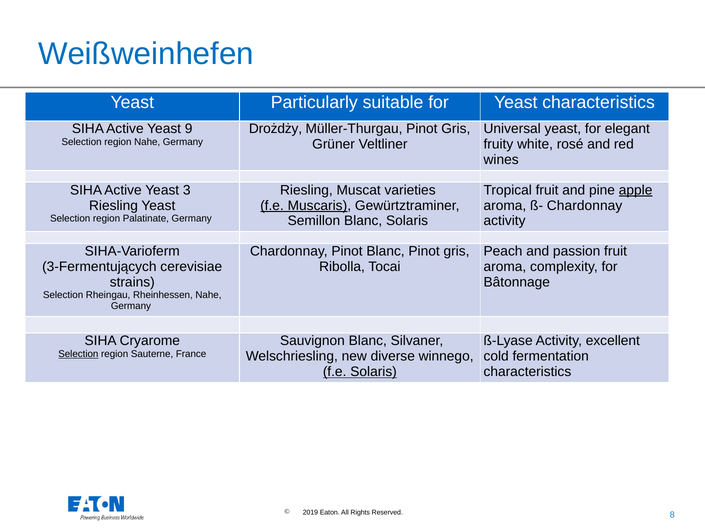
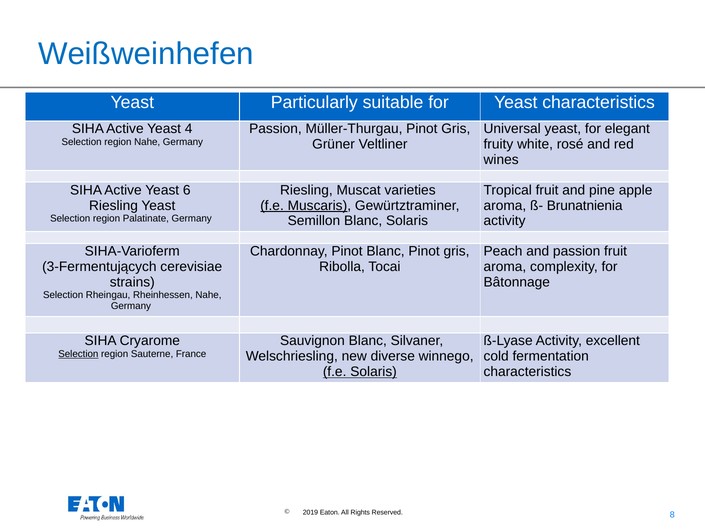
9: 9 -> 4
Drożdży at (276, 129): Drożdży -> Passion
3: 3 -> 6
apple underline: present -> none
ß- Chardonnay: Chardonnay -> Brunatnienia
